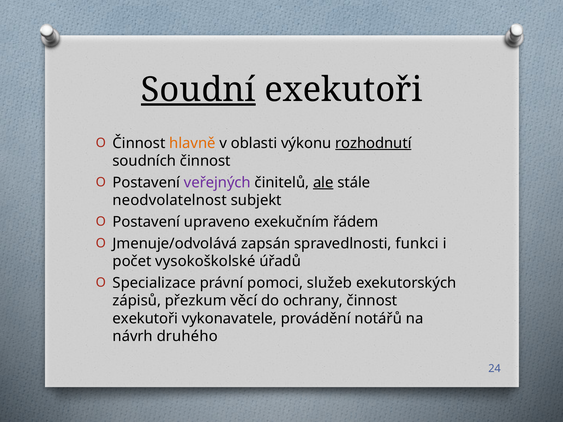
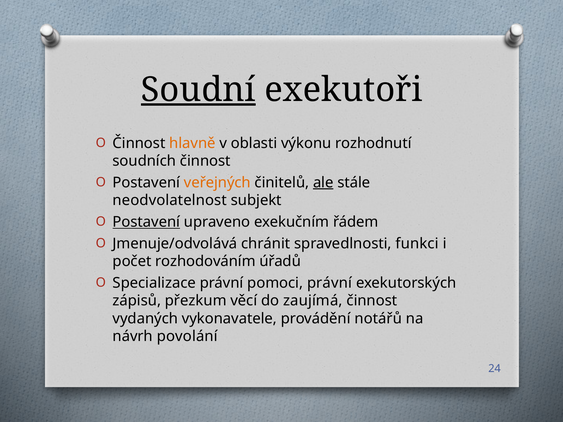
rozhodnutí underline: present -> none
veřejných colour: purple -> orange
Postavení at (146, 222) underline: none -> present
zapsán: zapsán -> chránit
vysokoškolské: vysokoškolské -> rozhodováním
pomoci služeb: služeb -> právní
ochrany: ochrany -> zaujímá
exekutoři at (145, 319): exekutoři -> vydaných
druhého: druhého -> povolání
